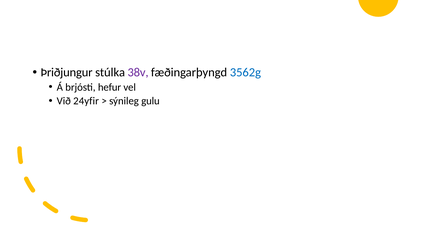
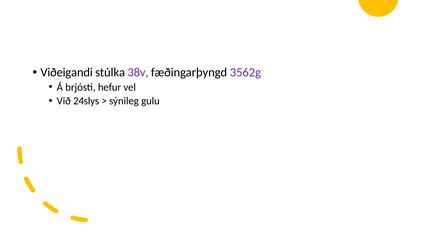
Þriðjungur: Þriðjungur -> Viðeigandi
3562g colour: blue -> purple
24yfir: 24yfir -> 24slys
